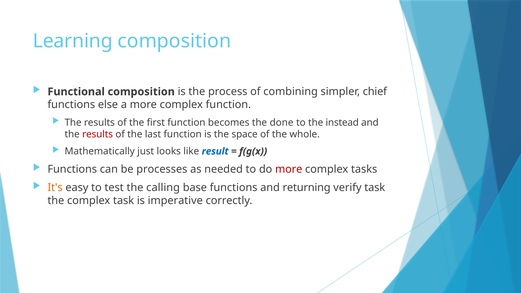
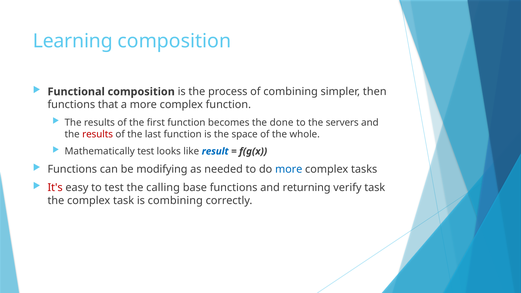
chief: chief -> then
else: else -> that
instead: instead -> servers
Mathematically just: just -> test
processes: processes -> modifying
more at (289, 169) colour: red -> blue
It's colour: orange -> red
is imperative: imperative -> combining
